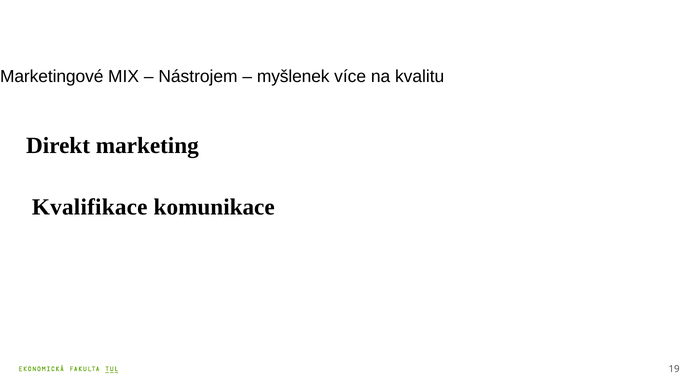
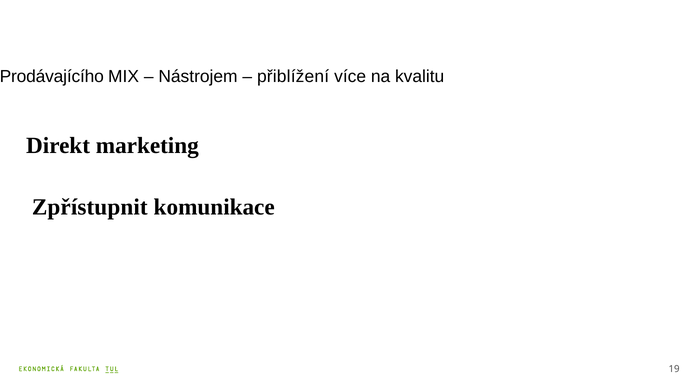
Marketingové: Marketingové -> Prodávajícího
myšlenek: myšlenek -> přiblížení
Kvalifikace: Kvalifikace -> Zpřístupnit
